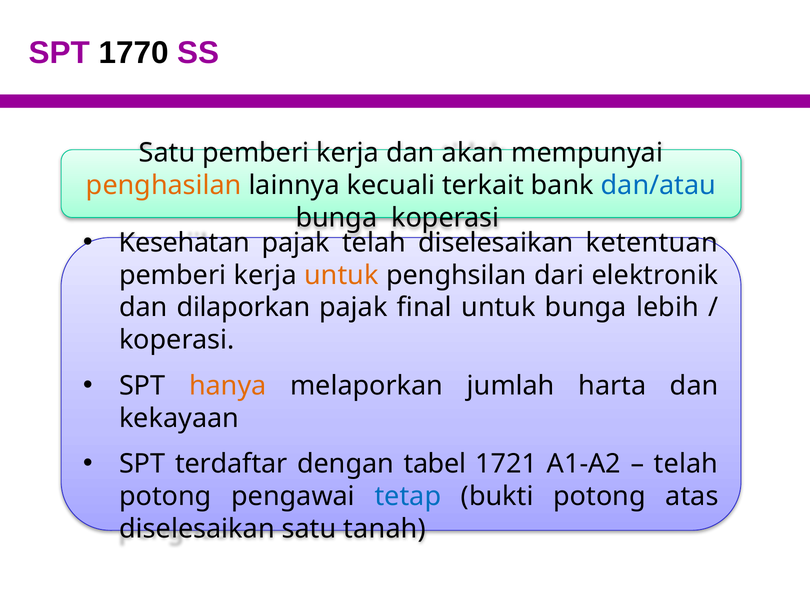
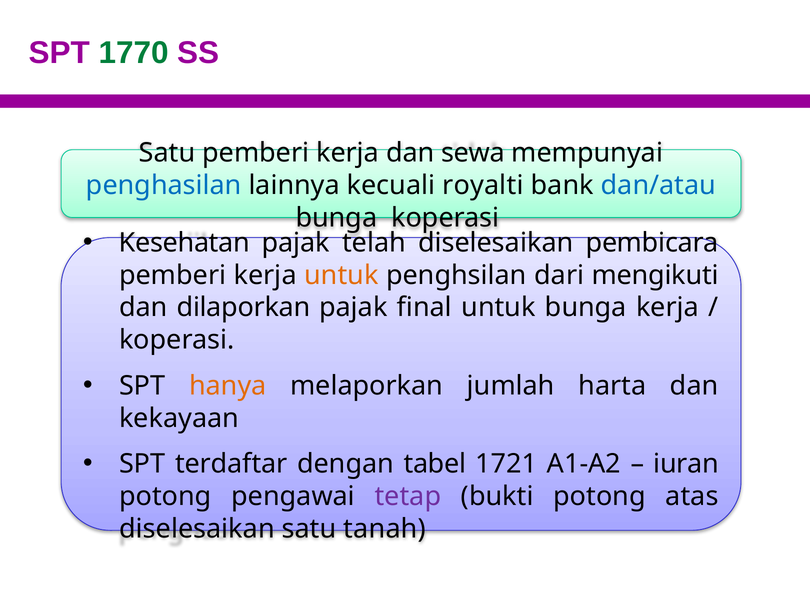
1770 colour: black -> green
akan: akan -> sewa
penghasilan colour: orange -> blue
terkait: terkait -> royalti
ketentuan: ketentuan -> pembicara
elektronik: elektronik -> mengikuti
bunga lebih: lebih -> kerja
telah at (686, 464): telah -> iuran
tetap colour: blue -> purple
